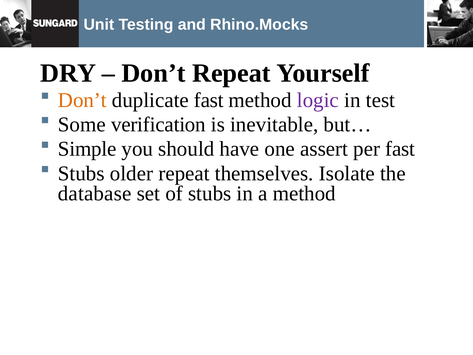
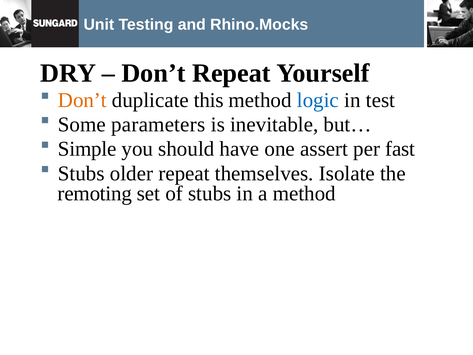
duplicate fast: fast -> this
logic colour: purple -> blue
verification: verification -> parameters
database: database -> remoting
